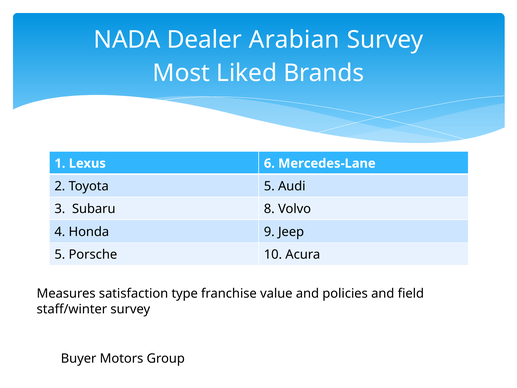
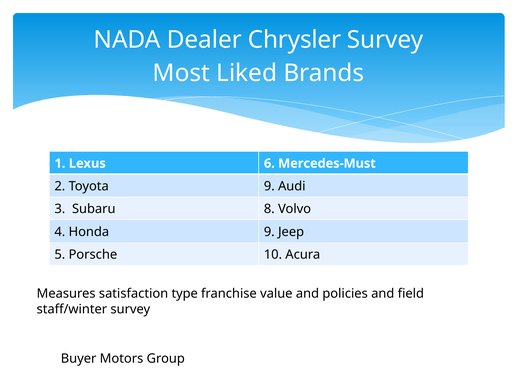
Arabian: Arabian -> Chrysler
Mercedes-Lane: Mercedes-Lane -> Mercedes-Must
Toyota 5: 5 -> 9
